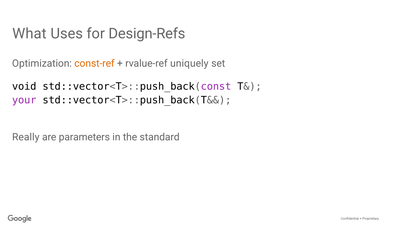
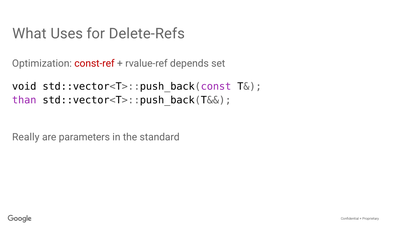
Design-Refs: Design-Refs -> Delete-Refs
const-ref colour: orange -> red
uniquely: uniquely -> depends
your: your -> than
